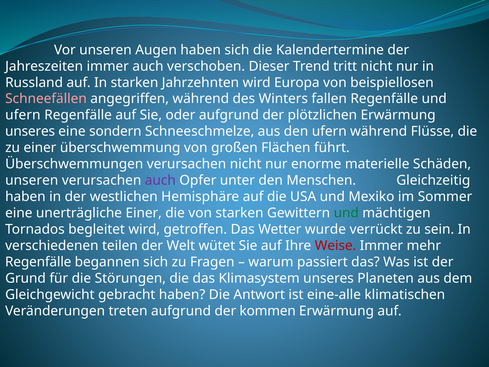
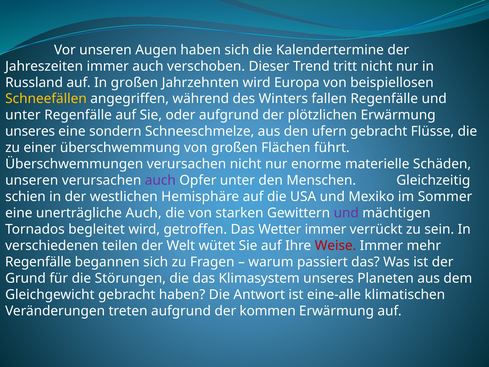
In starken: starken -> großen
Schneefällen colour: pink -> yellow
ufern at (23, 115): ufern -> unter
ufern während: während -> gebracht
haben at (25, 197): haben -> schien
unerträgliche Einer: Einer -> Auch
und at (346, 213) colour: green -> purple
Wetter wurde: wurde -> immer
